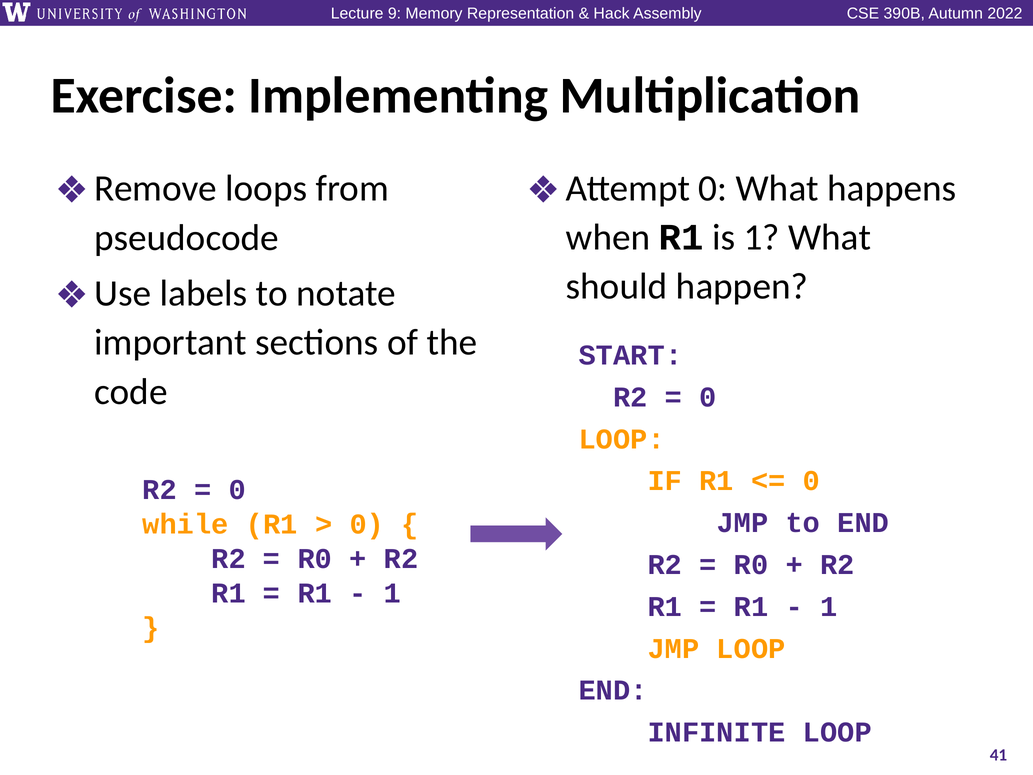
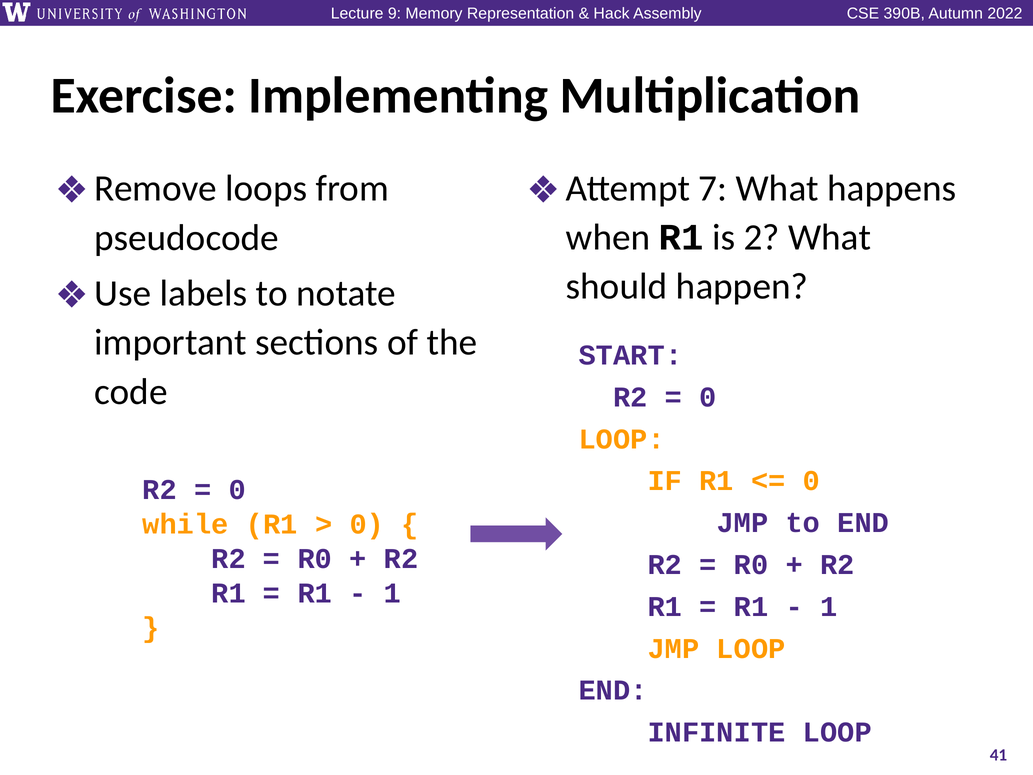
0 at (713, 188): 0 -> 7
is 1: 1 -> 2
